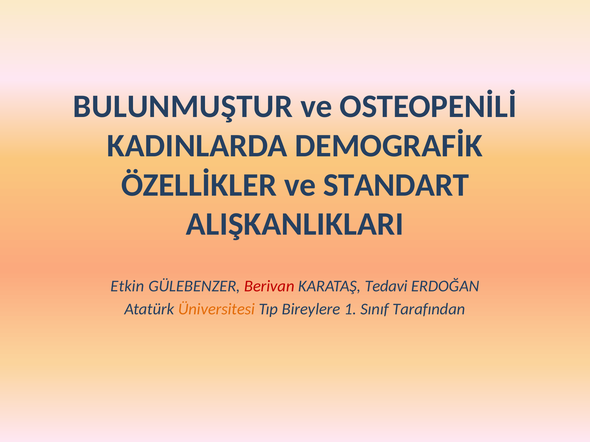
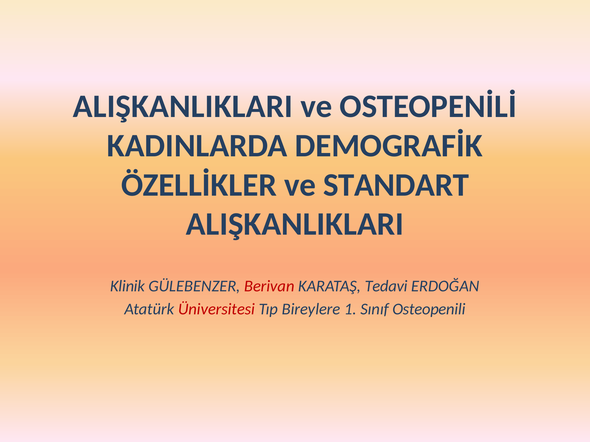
BULUNMUŞTUR at (183, 106): BULUNMUŞTUR -> ALIŞKANLIKLARI
Etkin: Etkin -> Klinik
Üniversitesi colour: orange -> red
Tarafından: Tarafından -> Osteopenili
